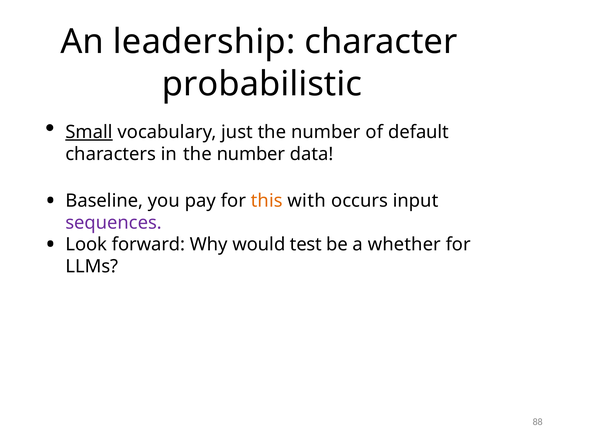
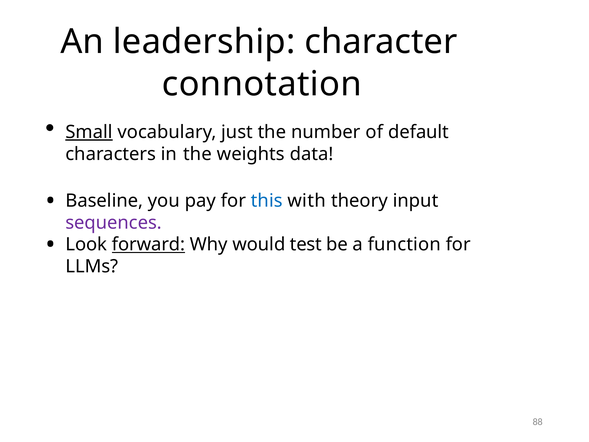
probabilistic: probabilistic -> connotation
in the number: number -> weights
this colour: orange -> blue
occurs: occurs -> theory
forward underline: none -> present
whether: whether -> function
